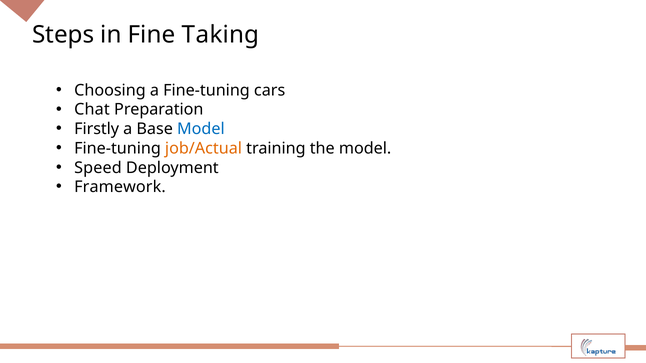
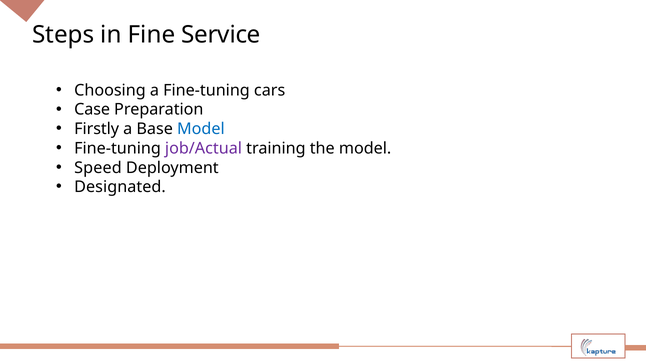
Taking: Taking -> Service
Chat: Chat -> Case
job/Actual colour: orange -> purple
Framework: Framework -> Designated
